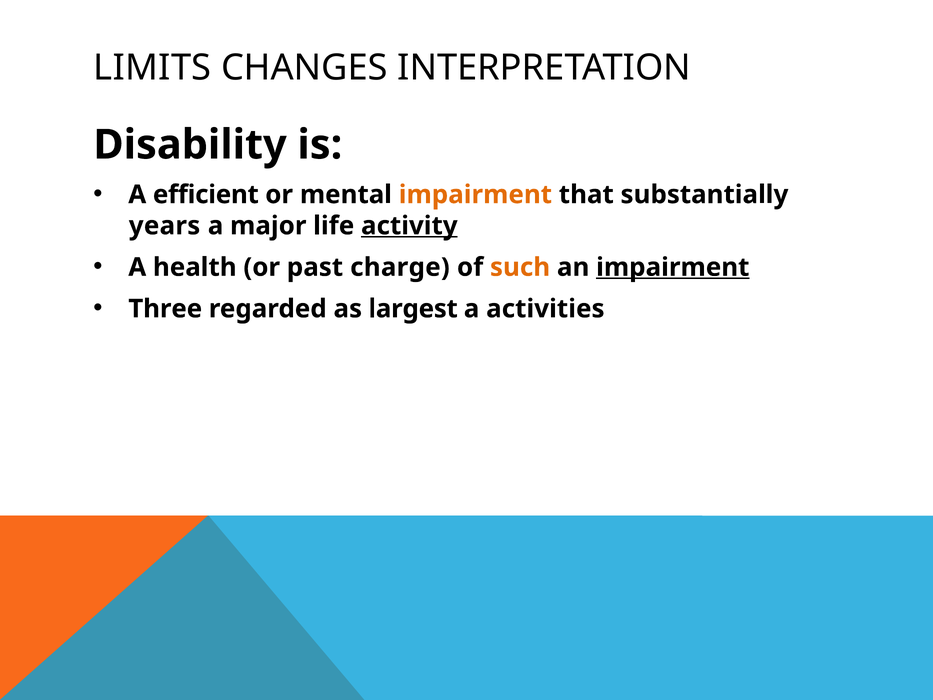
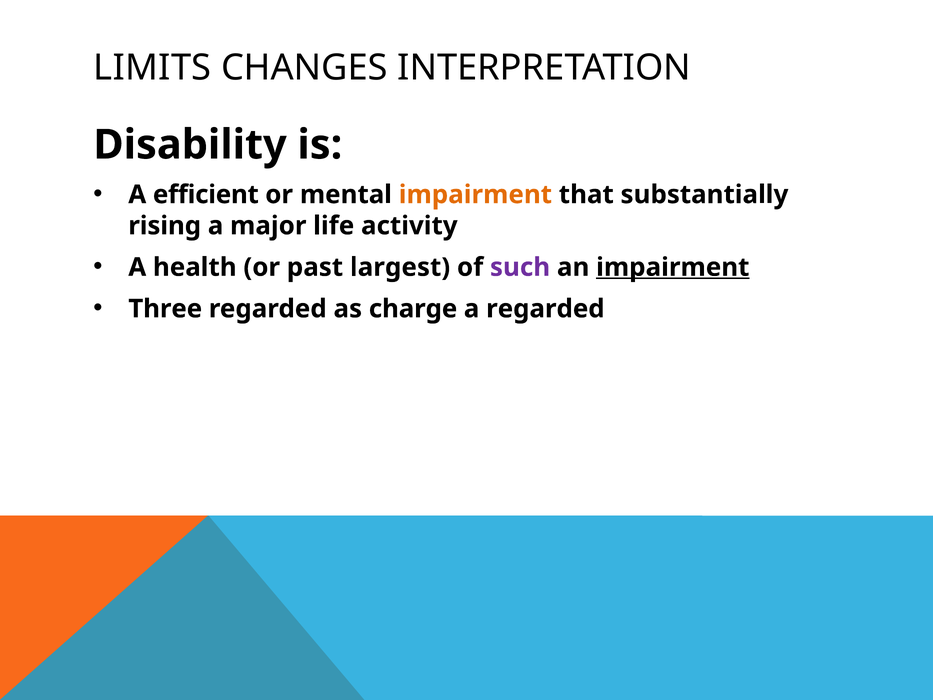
years: years -> rising
activity underline: present -> none
charge: charge -> largest
such colour: orange -> purple
largest: largest -> charge
a activities: activities -> regarded
